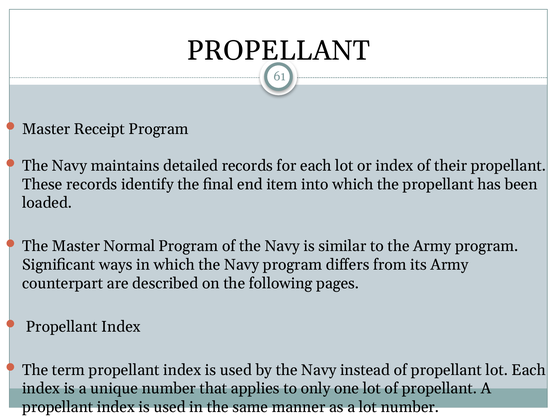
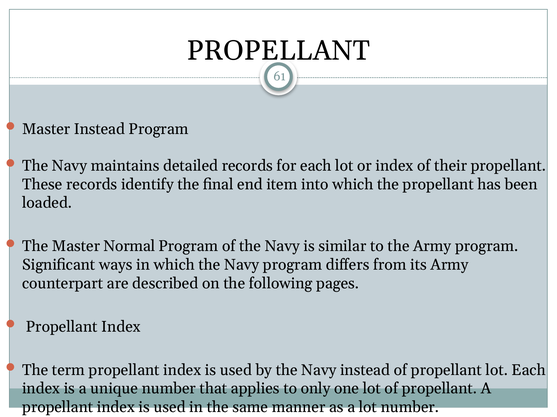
Master Receipt: Receipt -> Instead
